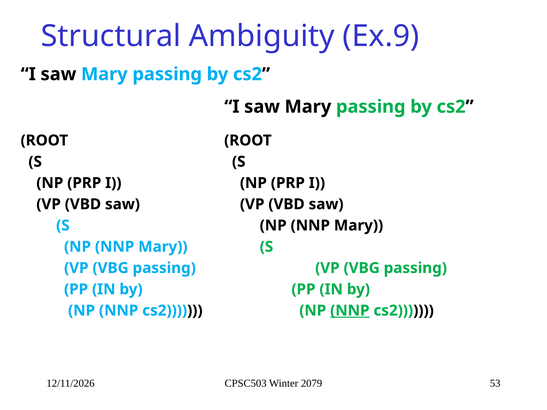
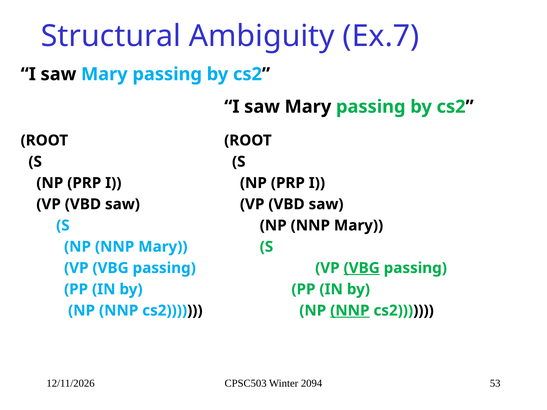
Ex.9: Ex.9 -> Ex.7
VBG at (362, 268) underline: none -> present
2079: 2079 -> 2094
